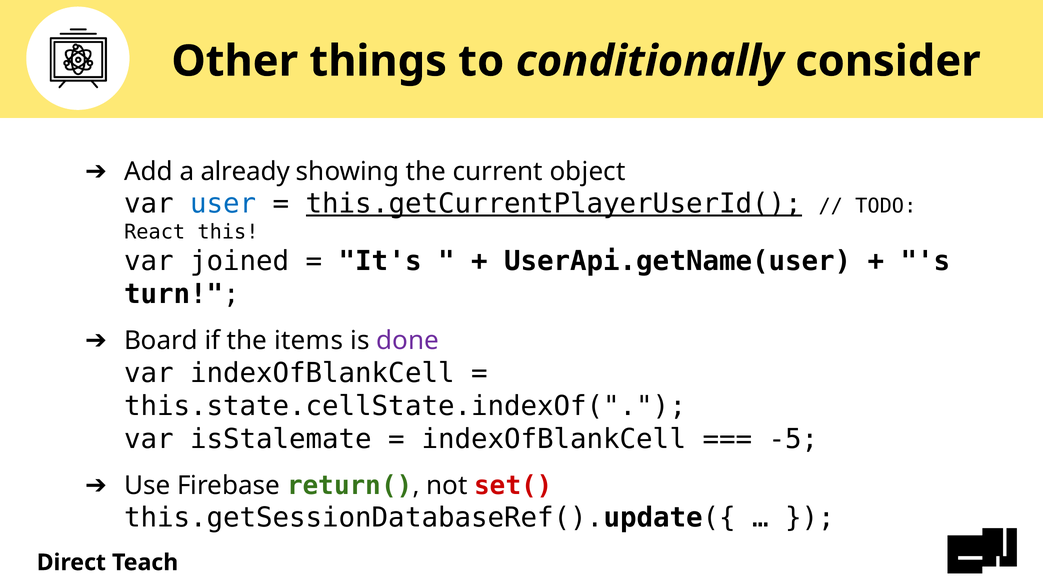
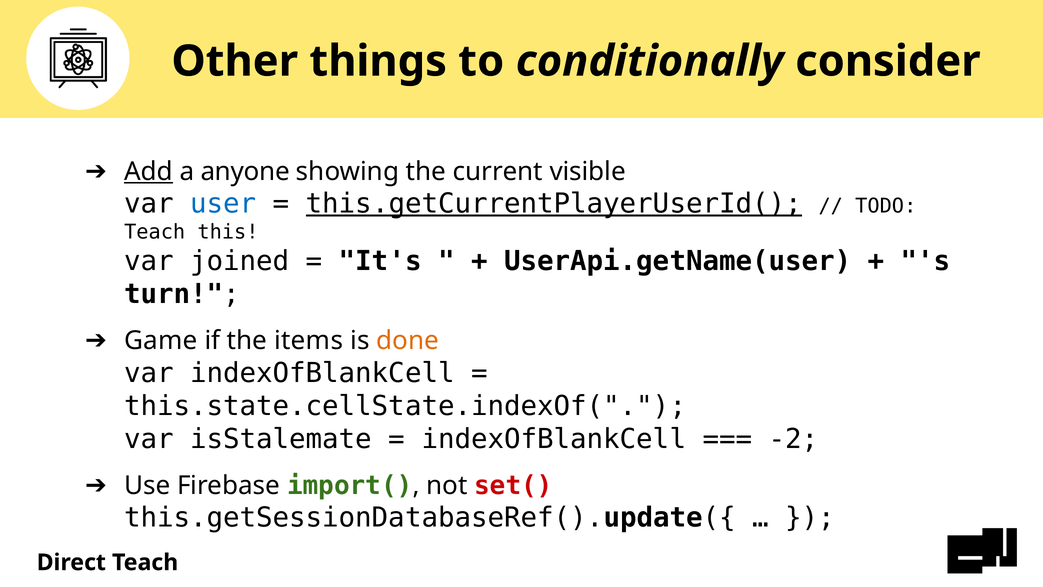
Add underline: none -> present
already: already -> anyone
object: object -> visible
React at (155, 232): React -> Teach
Board: Board -> Game
done colour: purple -> orange
-5: -5 -> -2
return(: return( -> import(
